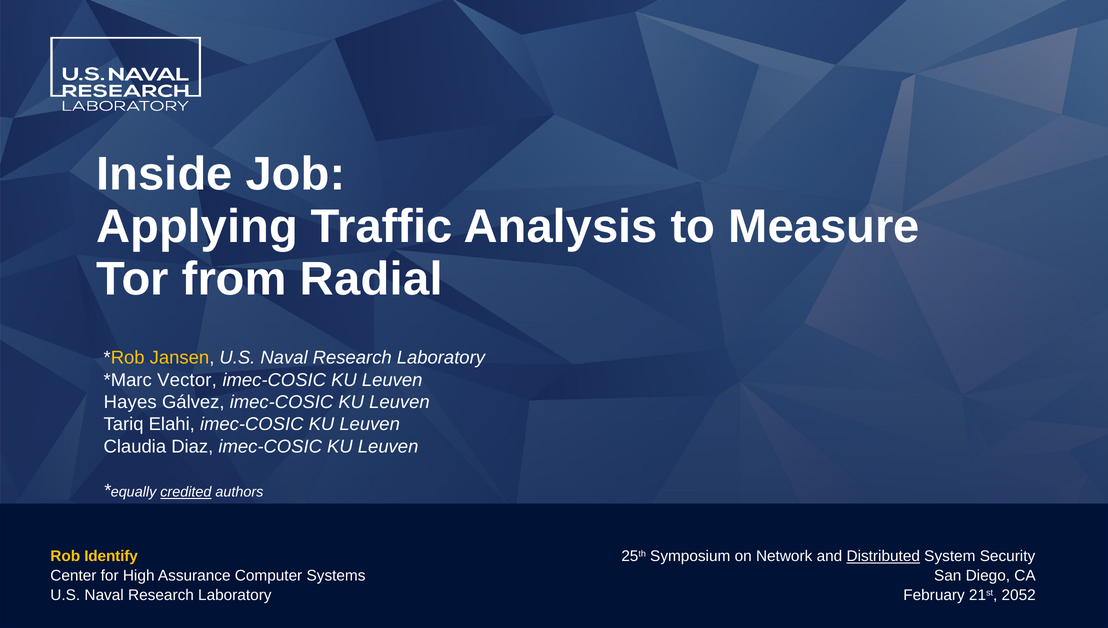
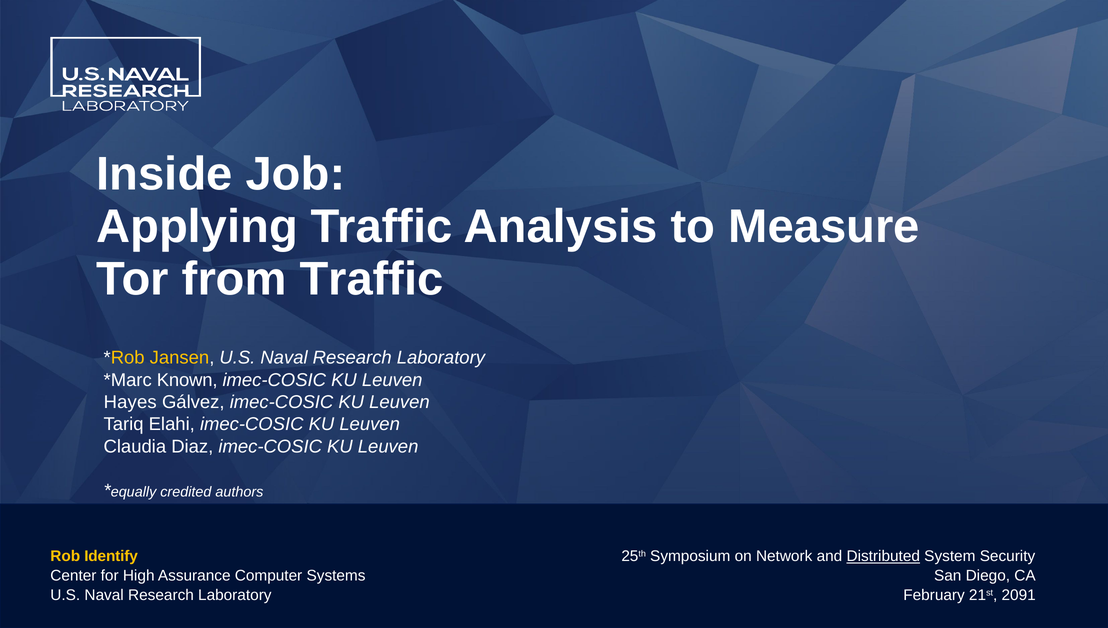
from Radial: Radial -> Traffic
Vector: Vector -> Known
credited underline: present -> none
2052: 2052 -> 2091
